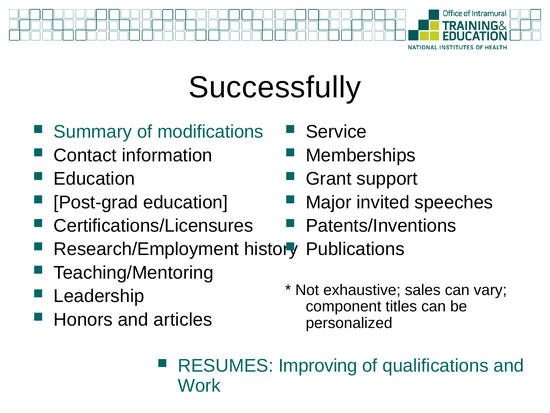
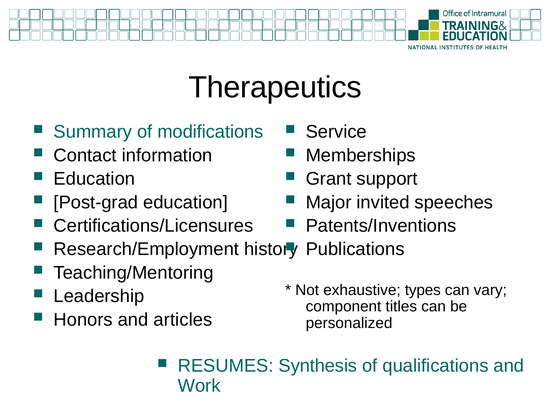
Successfully: Successfully -> Therapeutics
sales: sales -> types
Improving: Improving -> Synthesis
